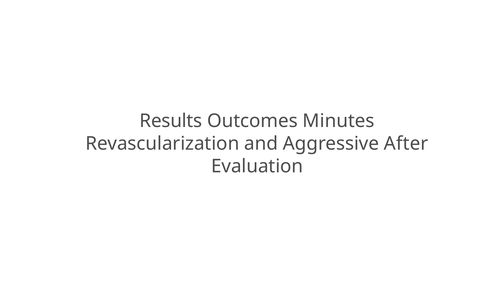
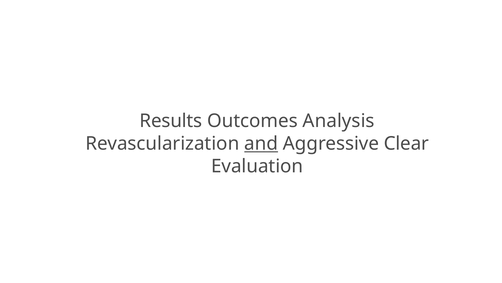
Minutes: Minutes -> Analysis
and underline: none -> present
After: After -> Clear
